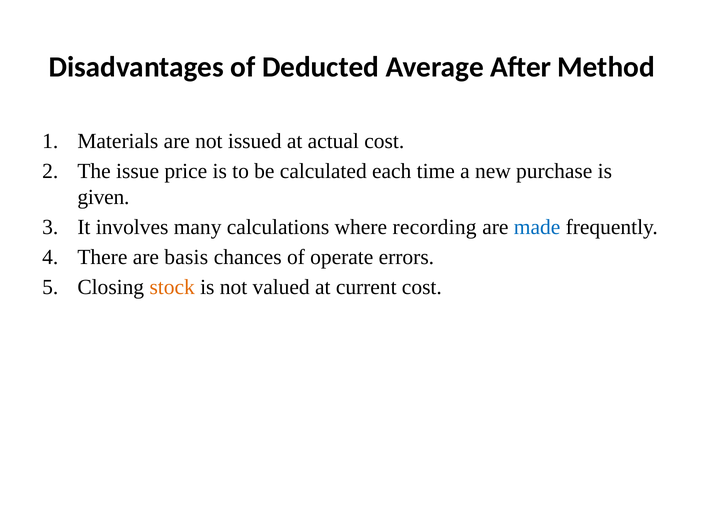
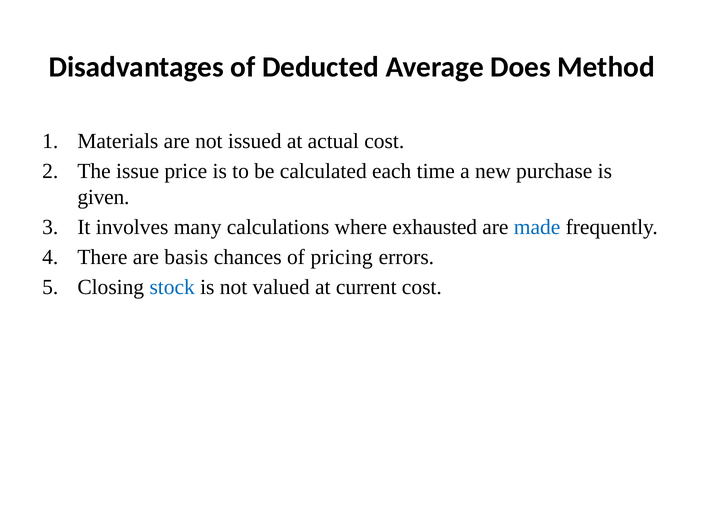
After: After -> Does
recording: recording -> exhausted
operate: operate -> pricing
stock colour: orange -> blue
